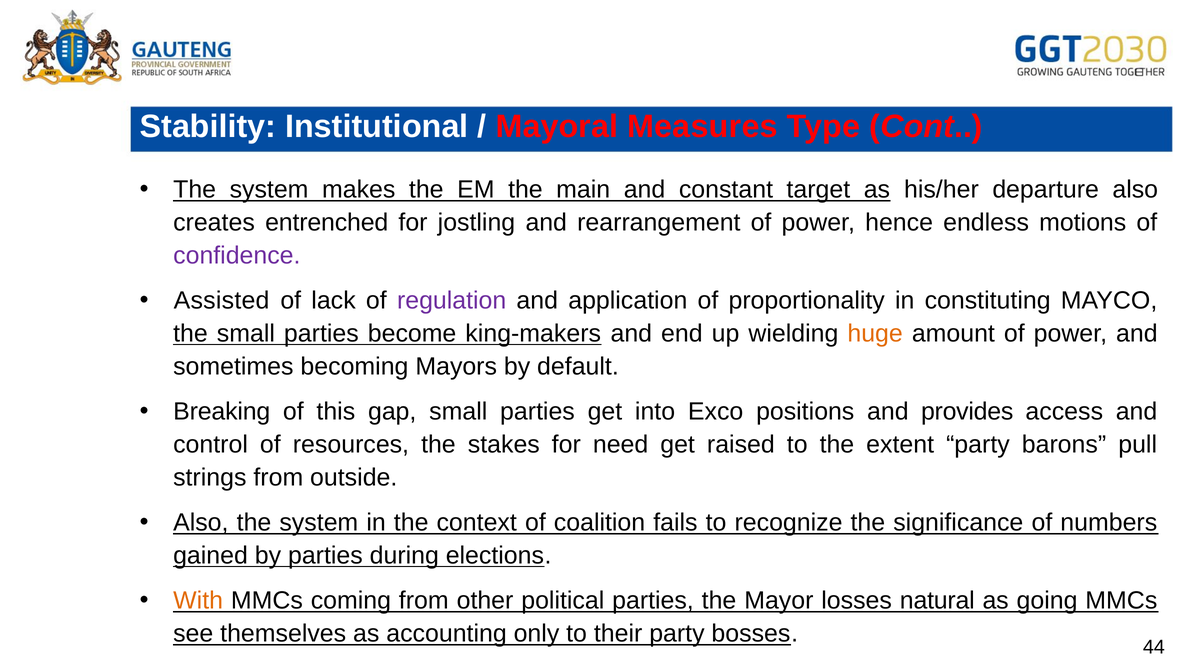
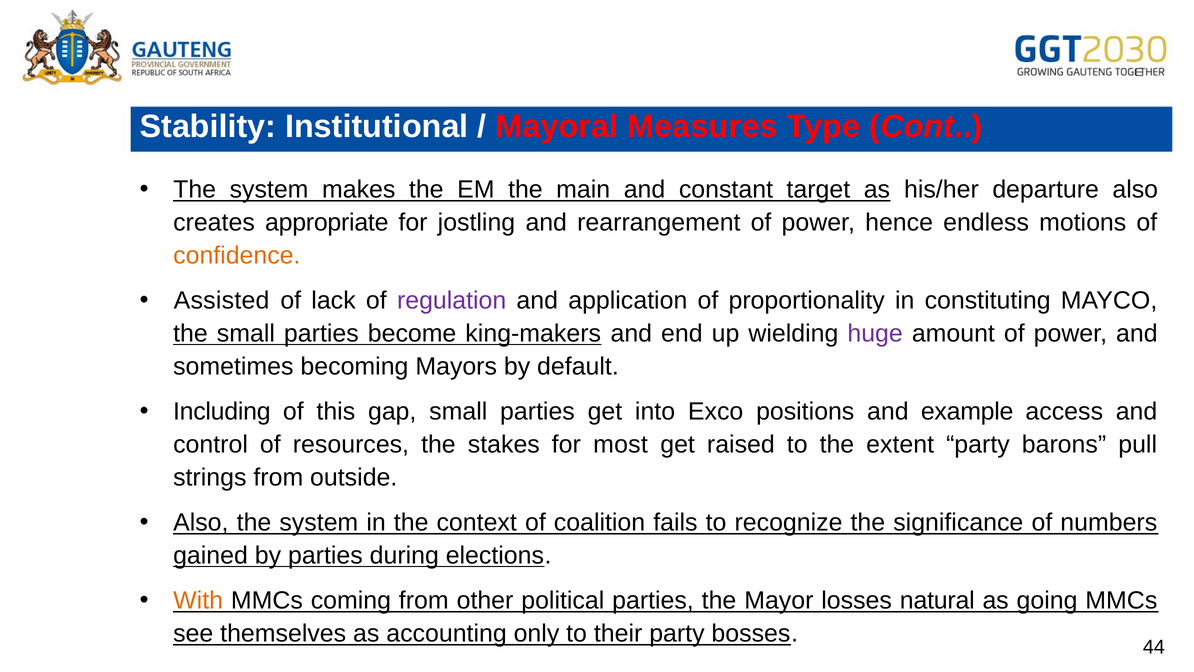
entrenched: entrenched -> appropriate
confidence colour: purple -> orange
huge colour: orange -> purple
Breaking: Breaking -> Including
provides: provides -> example
need: need -> most
